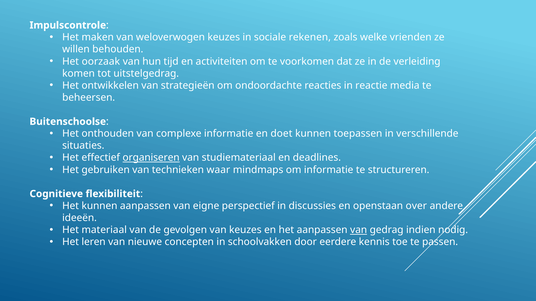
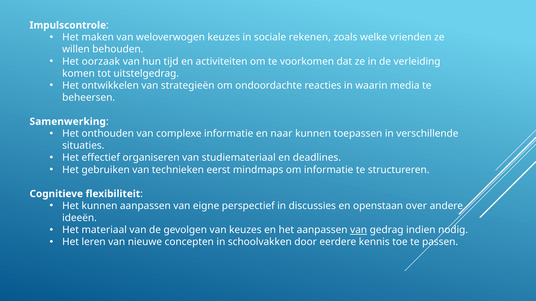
reactie: reactie -> waarin
Buitenschoolse: Buitenschoolse -> Samenwerking
doet: doet -> naar
organiseren underline: present -> none
waar: waar -> eerst
